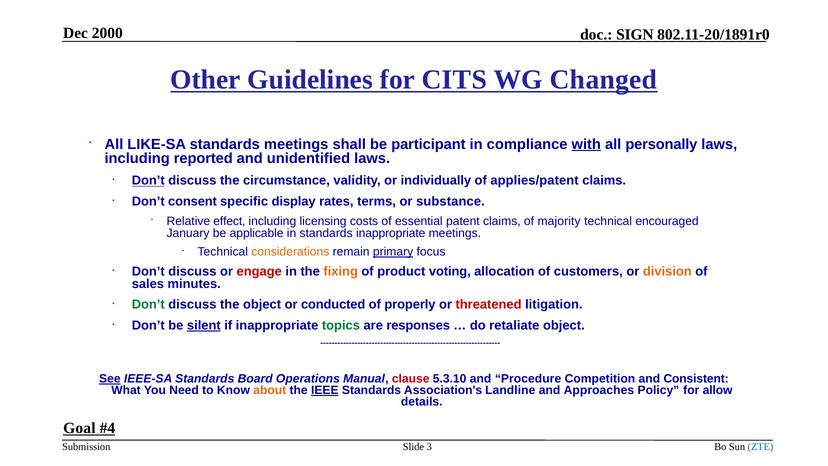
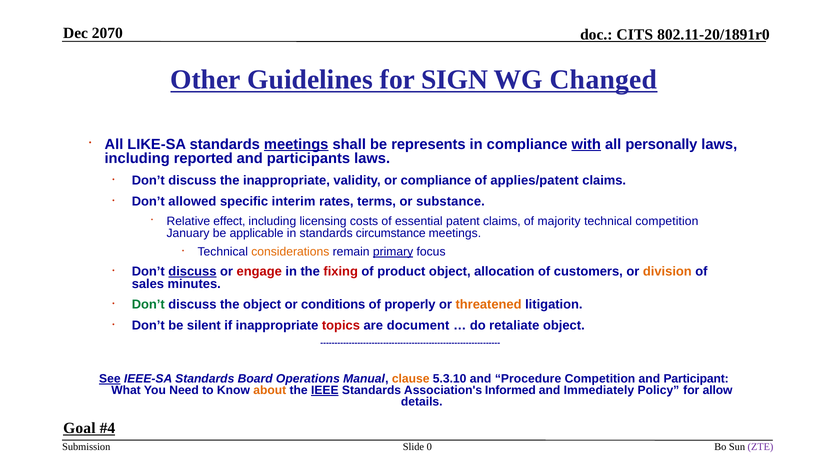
2000: 2000 -> 2070
SIGN: SIGN -> CITS
CITS: CITS -> SIGN
meetings at (296, 144) underline: none -> present
participant: participant -> represents
unidentified: unidentified -> participants
Don’t at (148, 181) underline: present -> none
the circumstance: circumstance -> inappropriate
or individually: individually -> compliance
consent: consent -> allowed
display: display -> interim
technical encouraged: encouraged -> competition
standards inappropriate: inappropriate -> circumstance
discuss at (192, 271) underline: none -> present
fixing colour: orange -> red
product voting: voting -> object
conducted: conducted -> conditions
threatened colour: red -> orange
silent underline: present -> none
topics colour: green -> red
responses: responses -> document
clause colour: red -> orange
Consistent: Consistent -> Participant
Landline: Landline -> Informed
Approaches: Approaches -> Immediately
3: 3 -> 0
ZTE colour: blue -> purple
